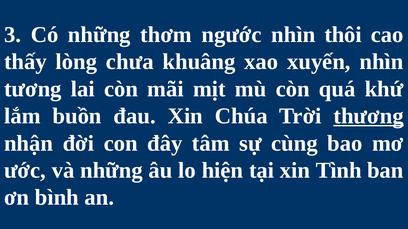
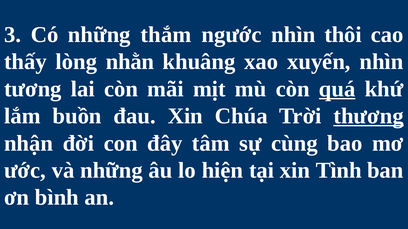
thơm: thơm -> thắm
chưa: chưa -> nhằn
quá underline: none -> present
